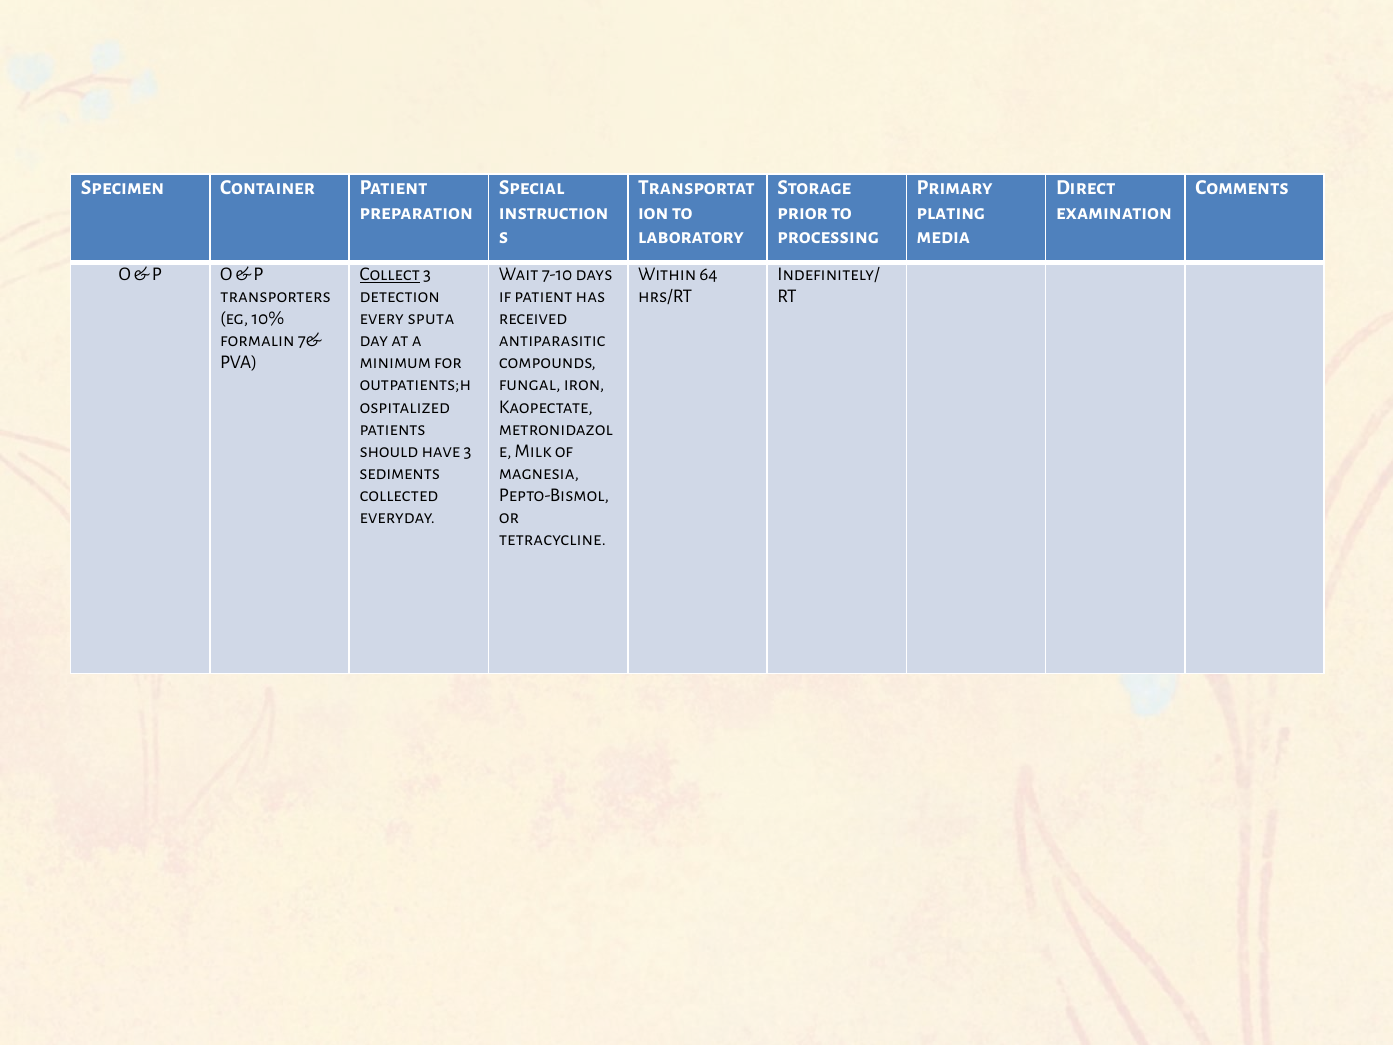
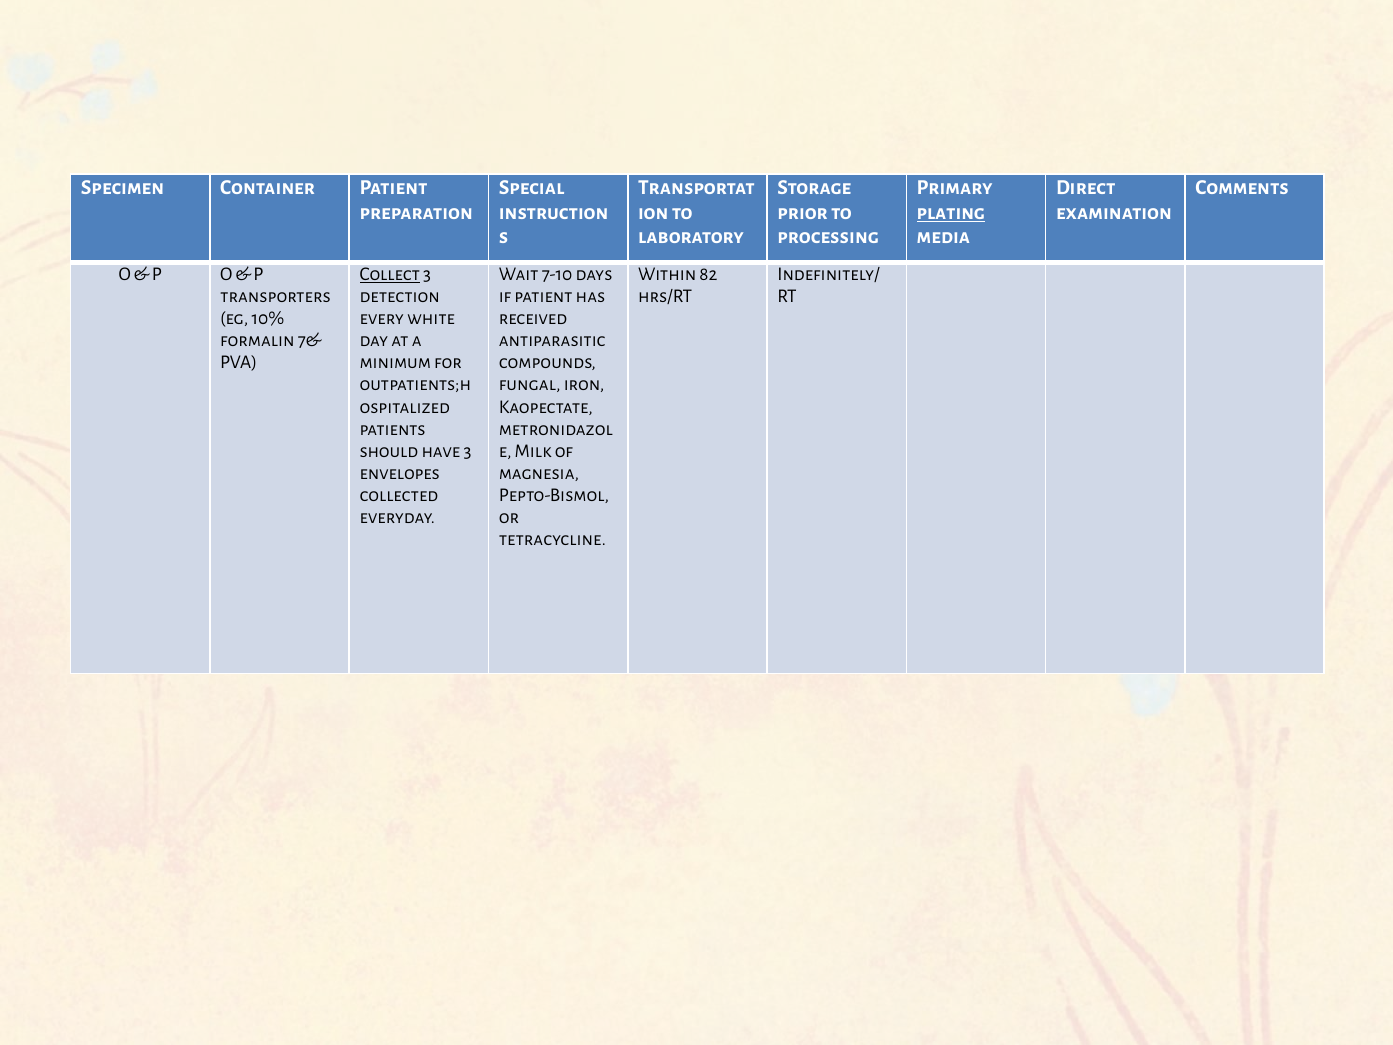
plating underline: none -> present
64: 64 -> 82
sputa: sputa -> white
sediments: sediments -> envelopes
